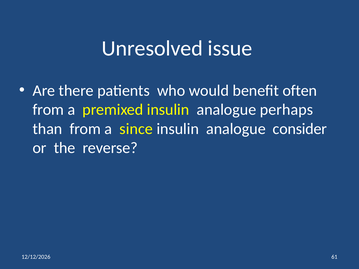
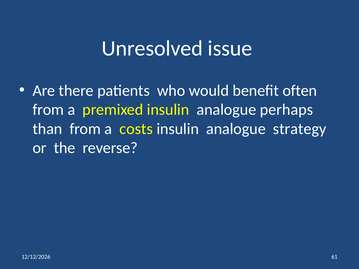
since: since -> costs
consider: consider -> strategy
